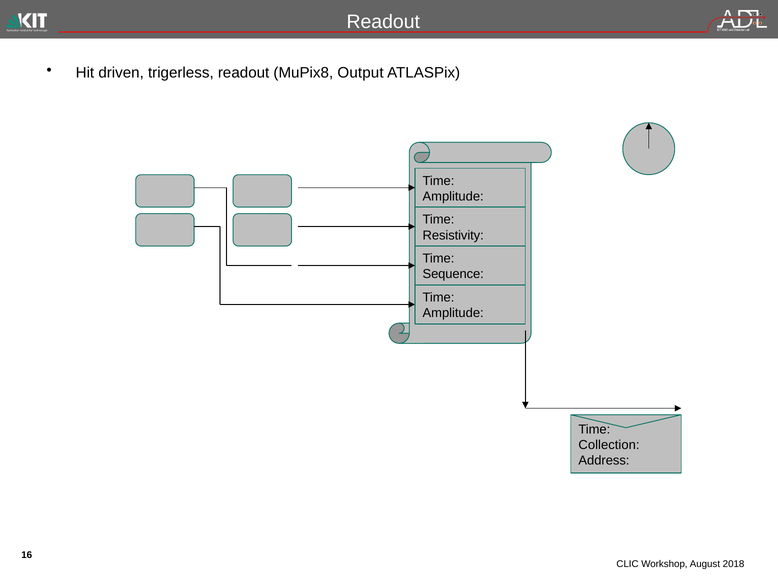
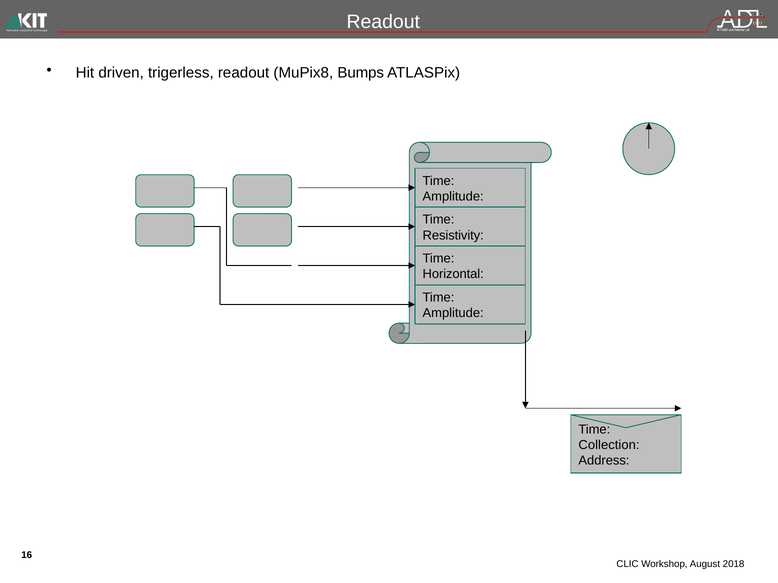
Output: Output -> Bumps
Sequence: Sequence -> Horizontal
